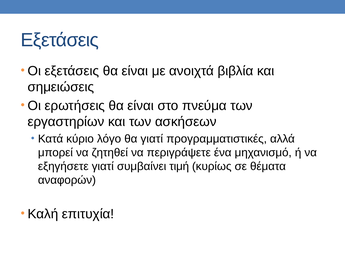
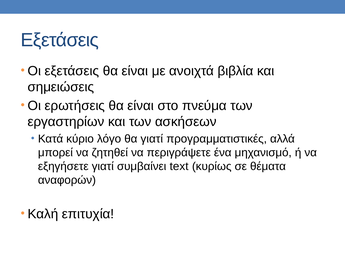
τιμή: τιμή -> text
